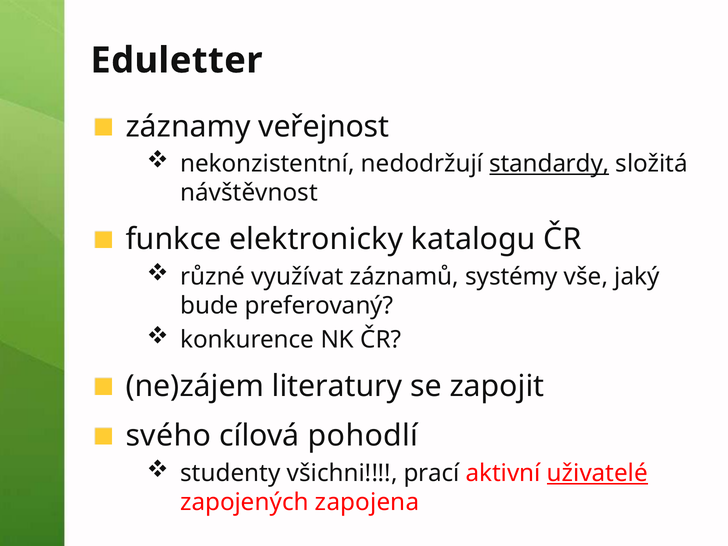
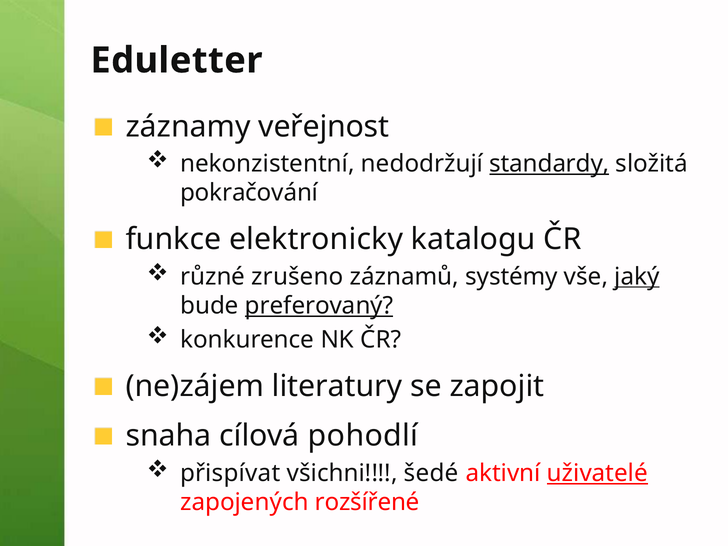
návštěvnost: návštěvnost -> pokračování
využívat: využívat -> zrušeno
jaký underline: none -> present
preferovaný underline: none -> present
svého: svého -> snaha
studenty: studenty -> přispívat
prací: prací -> šedé
zapojena: zapojena -> rozšířené
